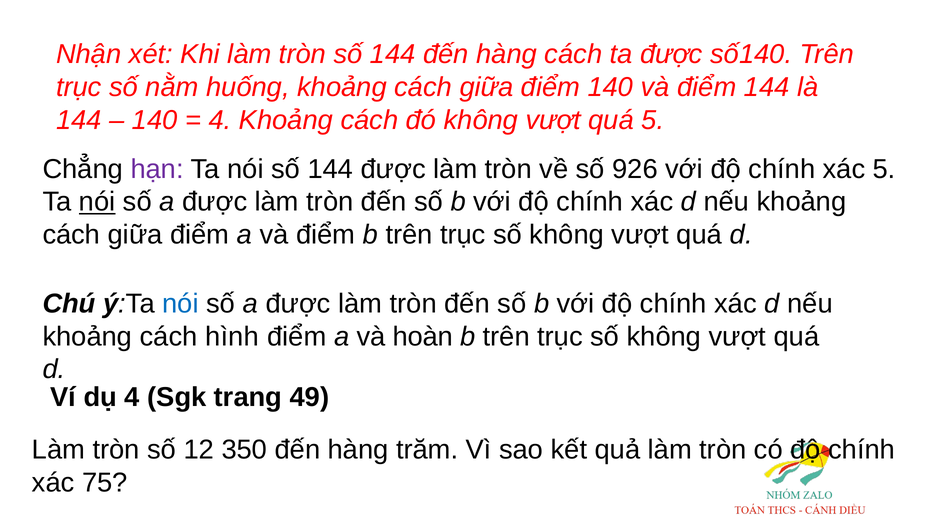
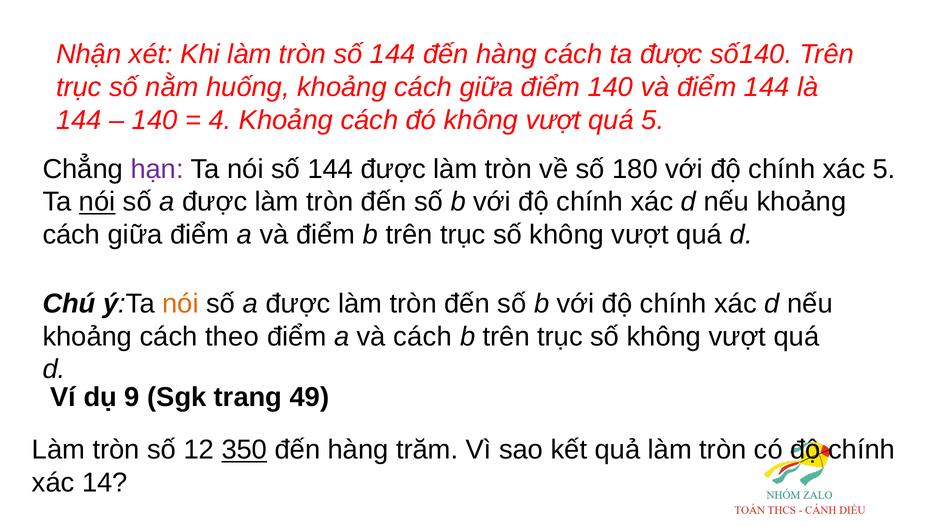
926: 926 -> 180
nói at (180, 304) colour: blue -> orange
hình: hình -> theo
và hoàn: hoàn -> cách
dụ 4: 4 -> 9
350 underline: none -> present
75: 75 -> 14
